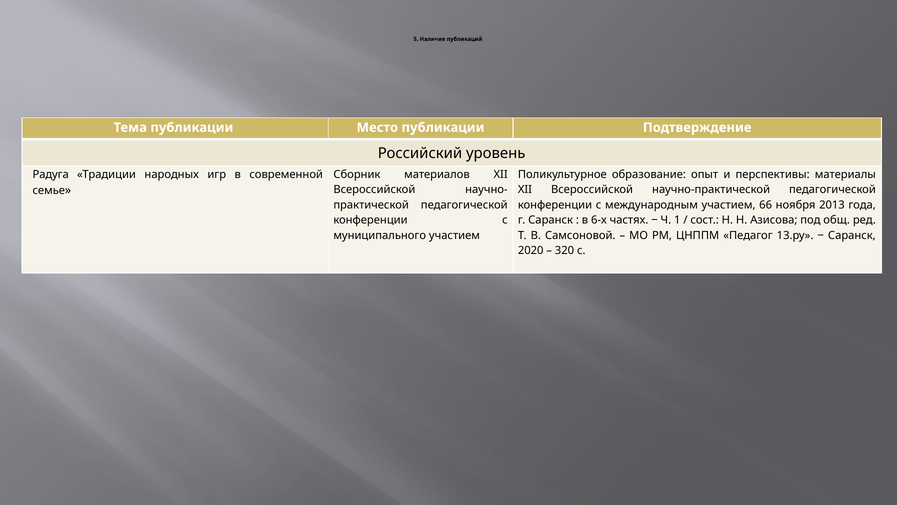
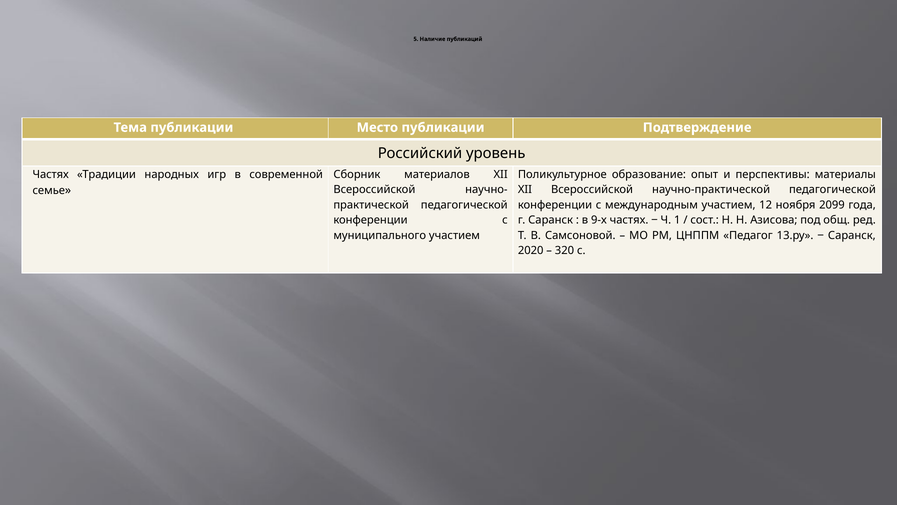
Радуга at (51, 174): Радуга -> Частях
66: 66 -> 12
2013: 2013 -> 2099
6-х: 6-х -> 9-х
